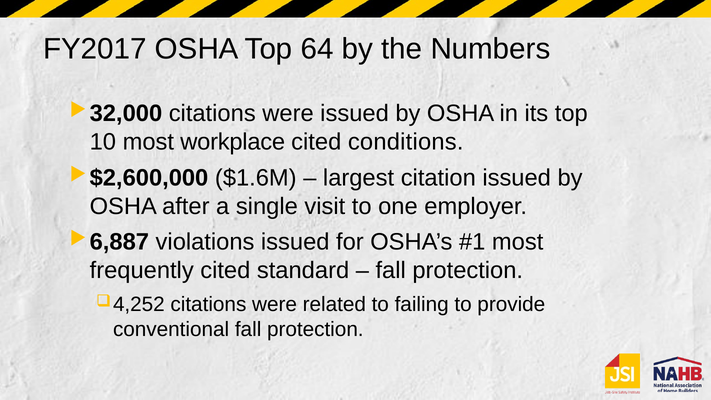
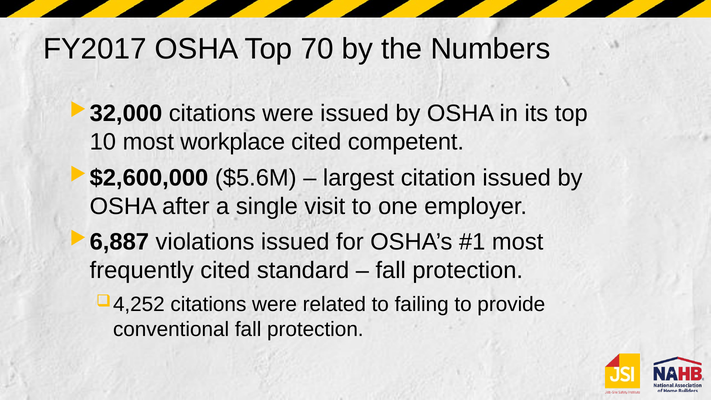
64: 64 -> 70
conditions: conditions -> competent
$1.6M: $1.6M -> $5.6M
